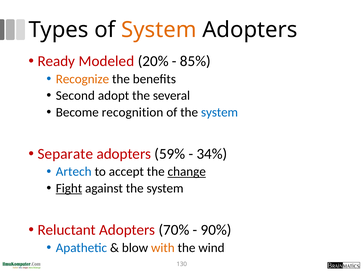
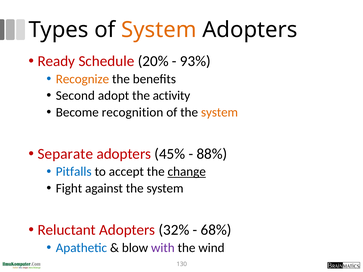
Modeled: Modeled -> Schedule
85%: 85% -> 93%
several: several -> activity
system at (219, 112) colour: blue -> orange
59%: 59% -> 45%
34%: 34% -> 88%
Artech: Artech -> Pitfalls
Fight underline: present -> none
70%: 70% -> 32%
90%: 90% -> 68%
with colour: orange -> purple
